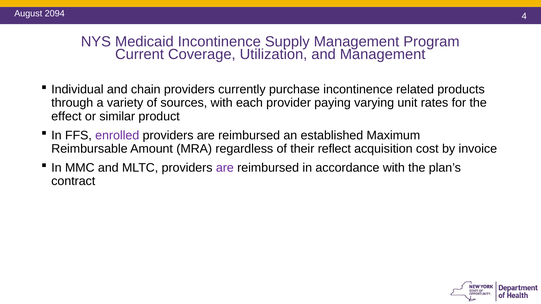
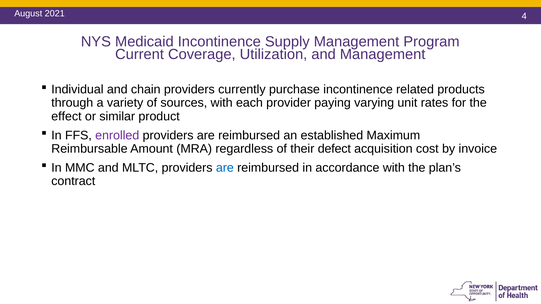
2094: 2094 -> 2021
reflect: reflect -> defect
are at (225, 168) colour: purple -> blue
